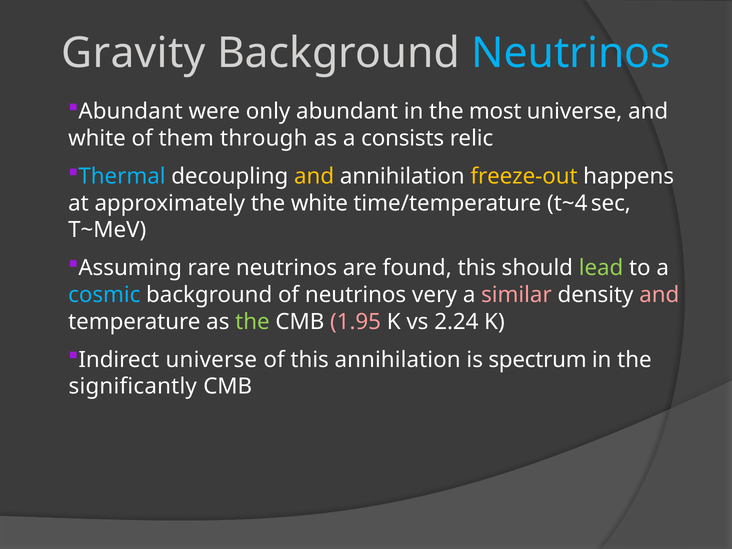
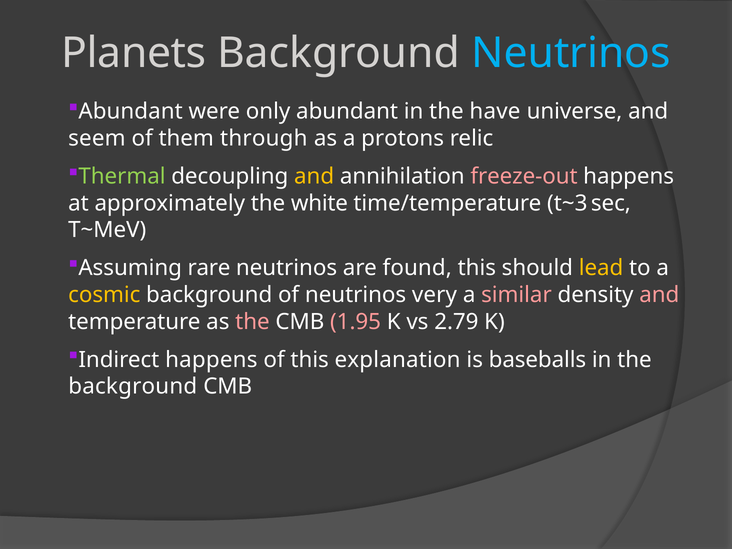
Gravity: Gravity -> Planets
most: most -> have
white at (97, 138): white -> seem
consists: consists -> protons
Thermal colour: light blue -> light green
freeze-out colour: yellow -> pink
t~4: t~4 -> t~3
lead colour: light green -> yellow
cosmic colour: light blue -> yellow
the at (252, 322) colour: light green -> pink
2.24: 2.24 -> 2.79
Indirect universe: universe -> happens
this annihilation: annihilation -> explanation
spectrum: spectrum -> baseballs
significantly at (133, 387): significantly -> background
